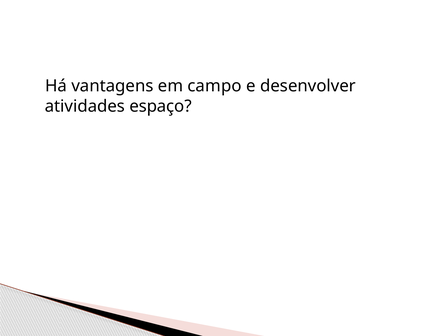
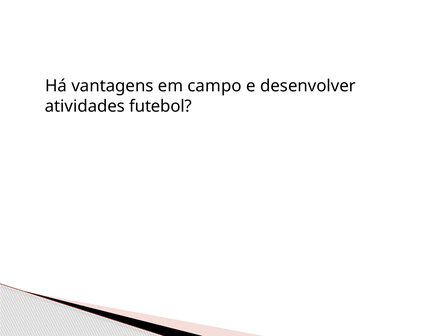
espaço: espaço -> futebol
